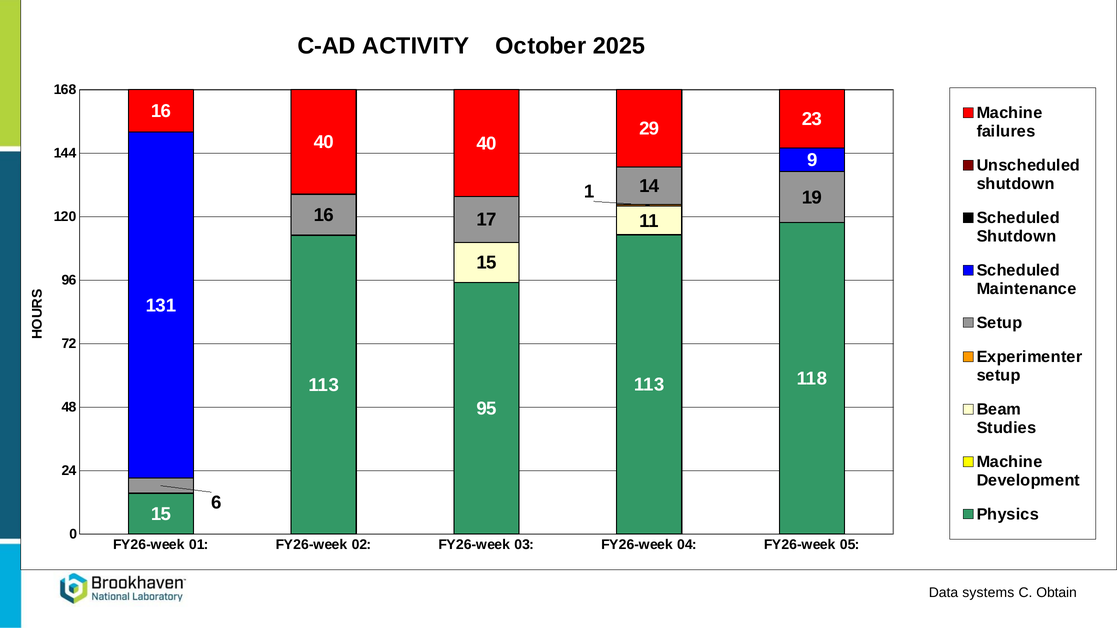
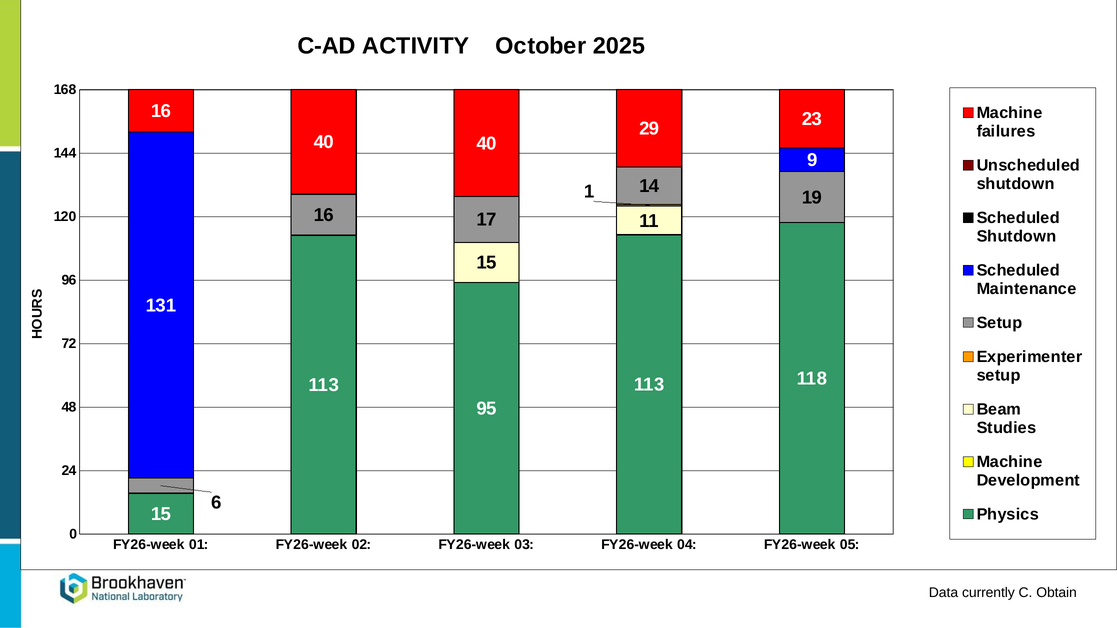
systems: systems -> currently
